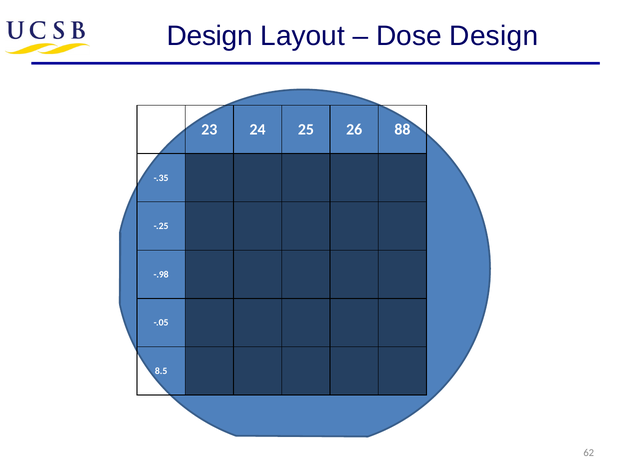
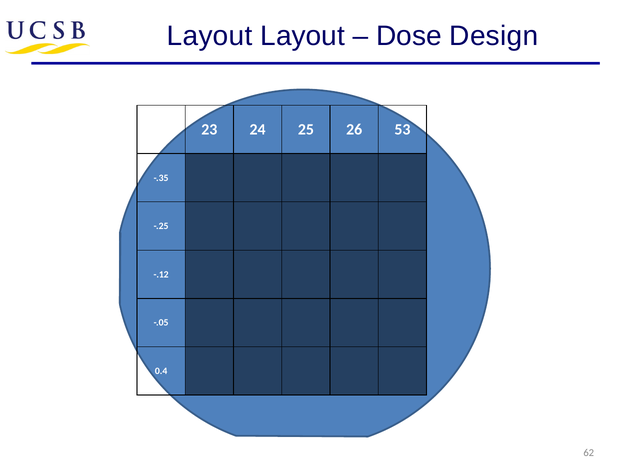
Design at (210, 36): Design -> Layout
88: 88 -> 53
-.98: -.98 -> -.12
8.5: 8.5 -> 0.4
